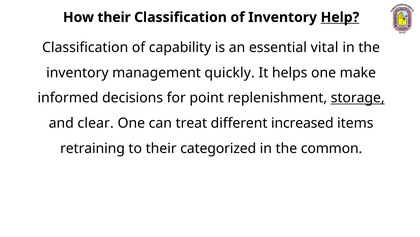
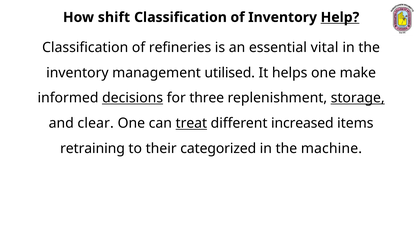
How their: their -> shift
capability: capability -> refineries
quickly: quickly -> utilised
decisions underline: none -> present
point: point -> three
treat underline: none -> present
common: common -> machine
